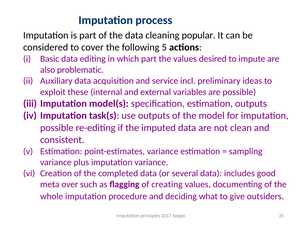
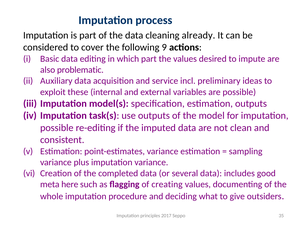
popular: popular -> already
5: 5 -> 9
over: over -> here
